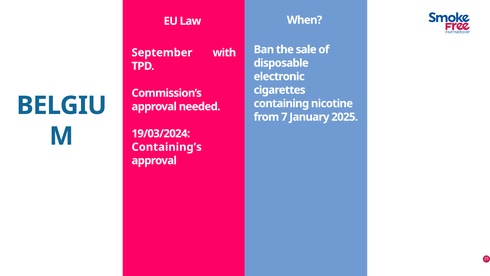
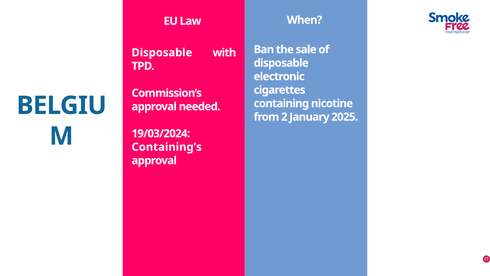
September at (162, 53): September -> Disposable
7: 7 -> 2
